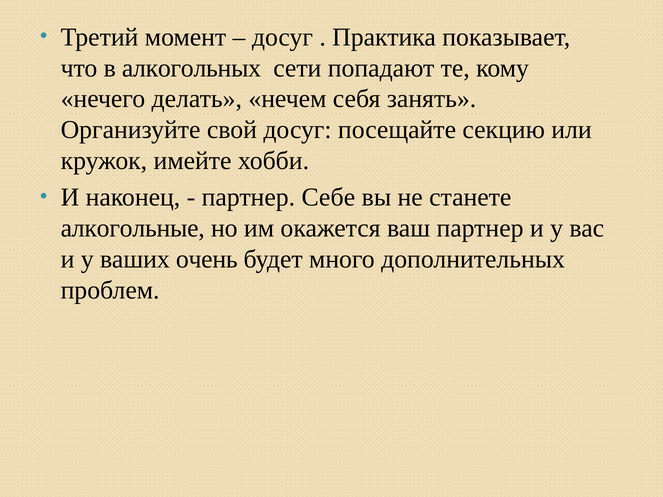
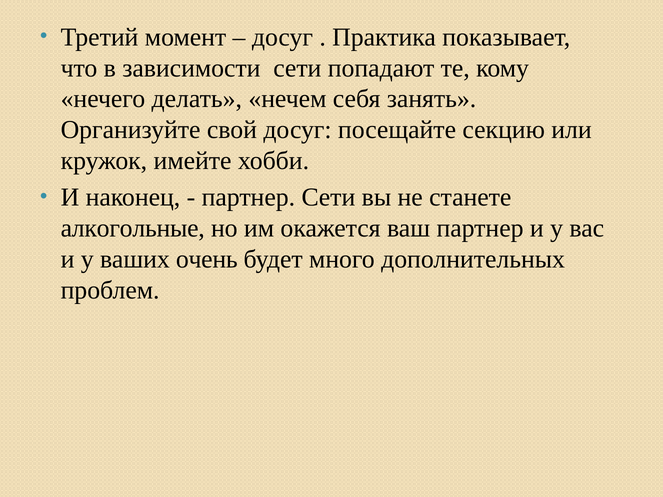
алкогольных: алкогольных -> зависимости
партнер Себе: Себе -> Сети
